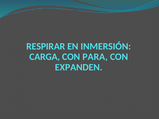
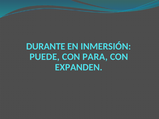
RESPIRAR: RESPIRAR -> DURANTE
CARGA: CARGA -> PUEDE
